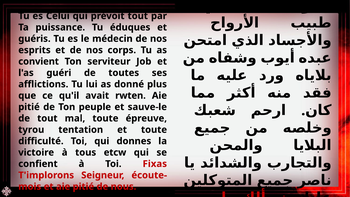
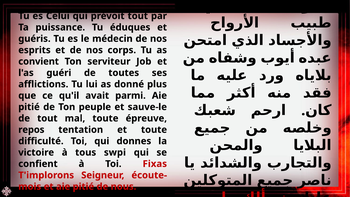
rwten: rwten -> parmi
tyrou: tyrou -> repos
etcw: etcw -> swpi
